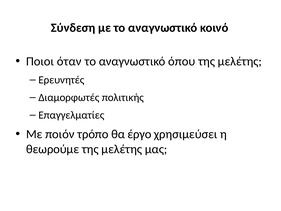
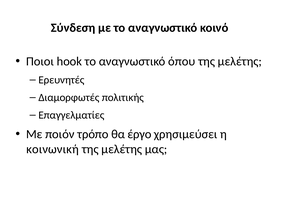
όταν: όταν -> hook
θεωρούμε: θεωρούμε -> κοινωνική
